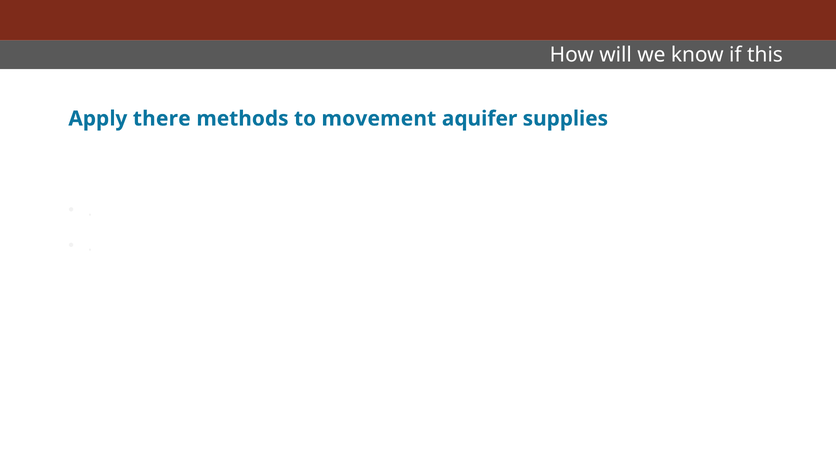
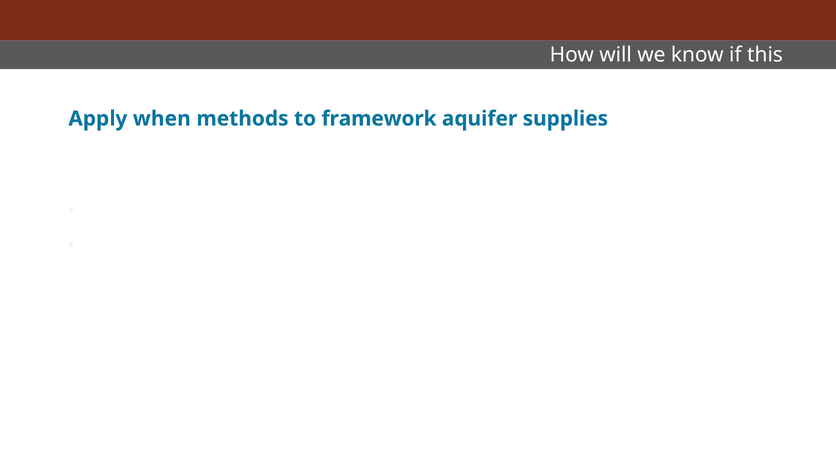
there: there -> when
movement: movement -> framework
